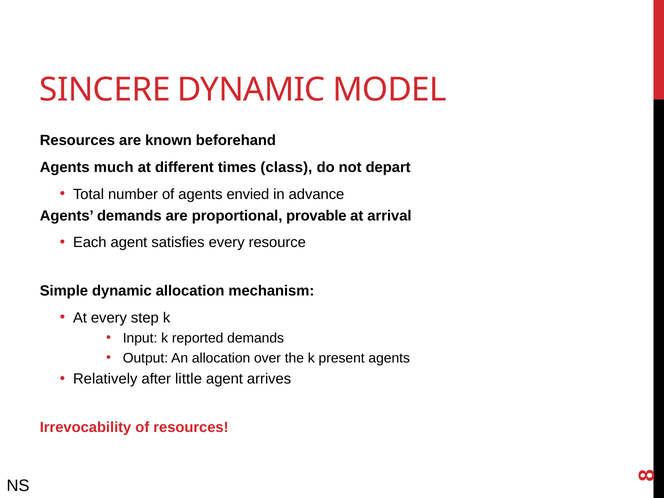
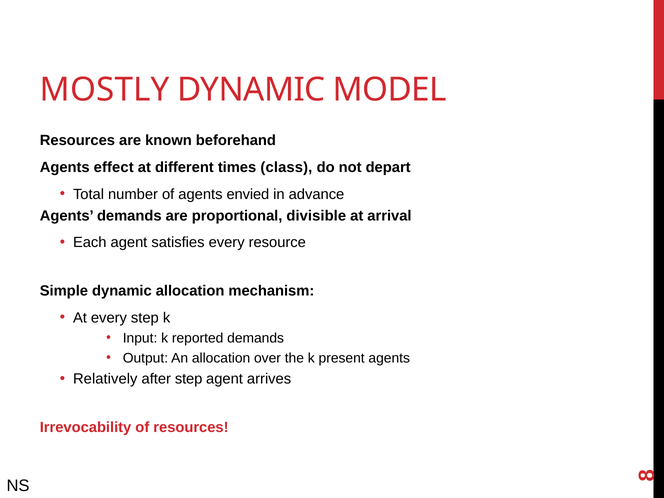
SINCERE: SINCERE -> MOSTLY
much: much -> effect
provable: provable -> divisible
after little: little -> step
